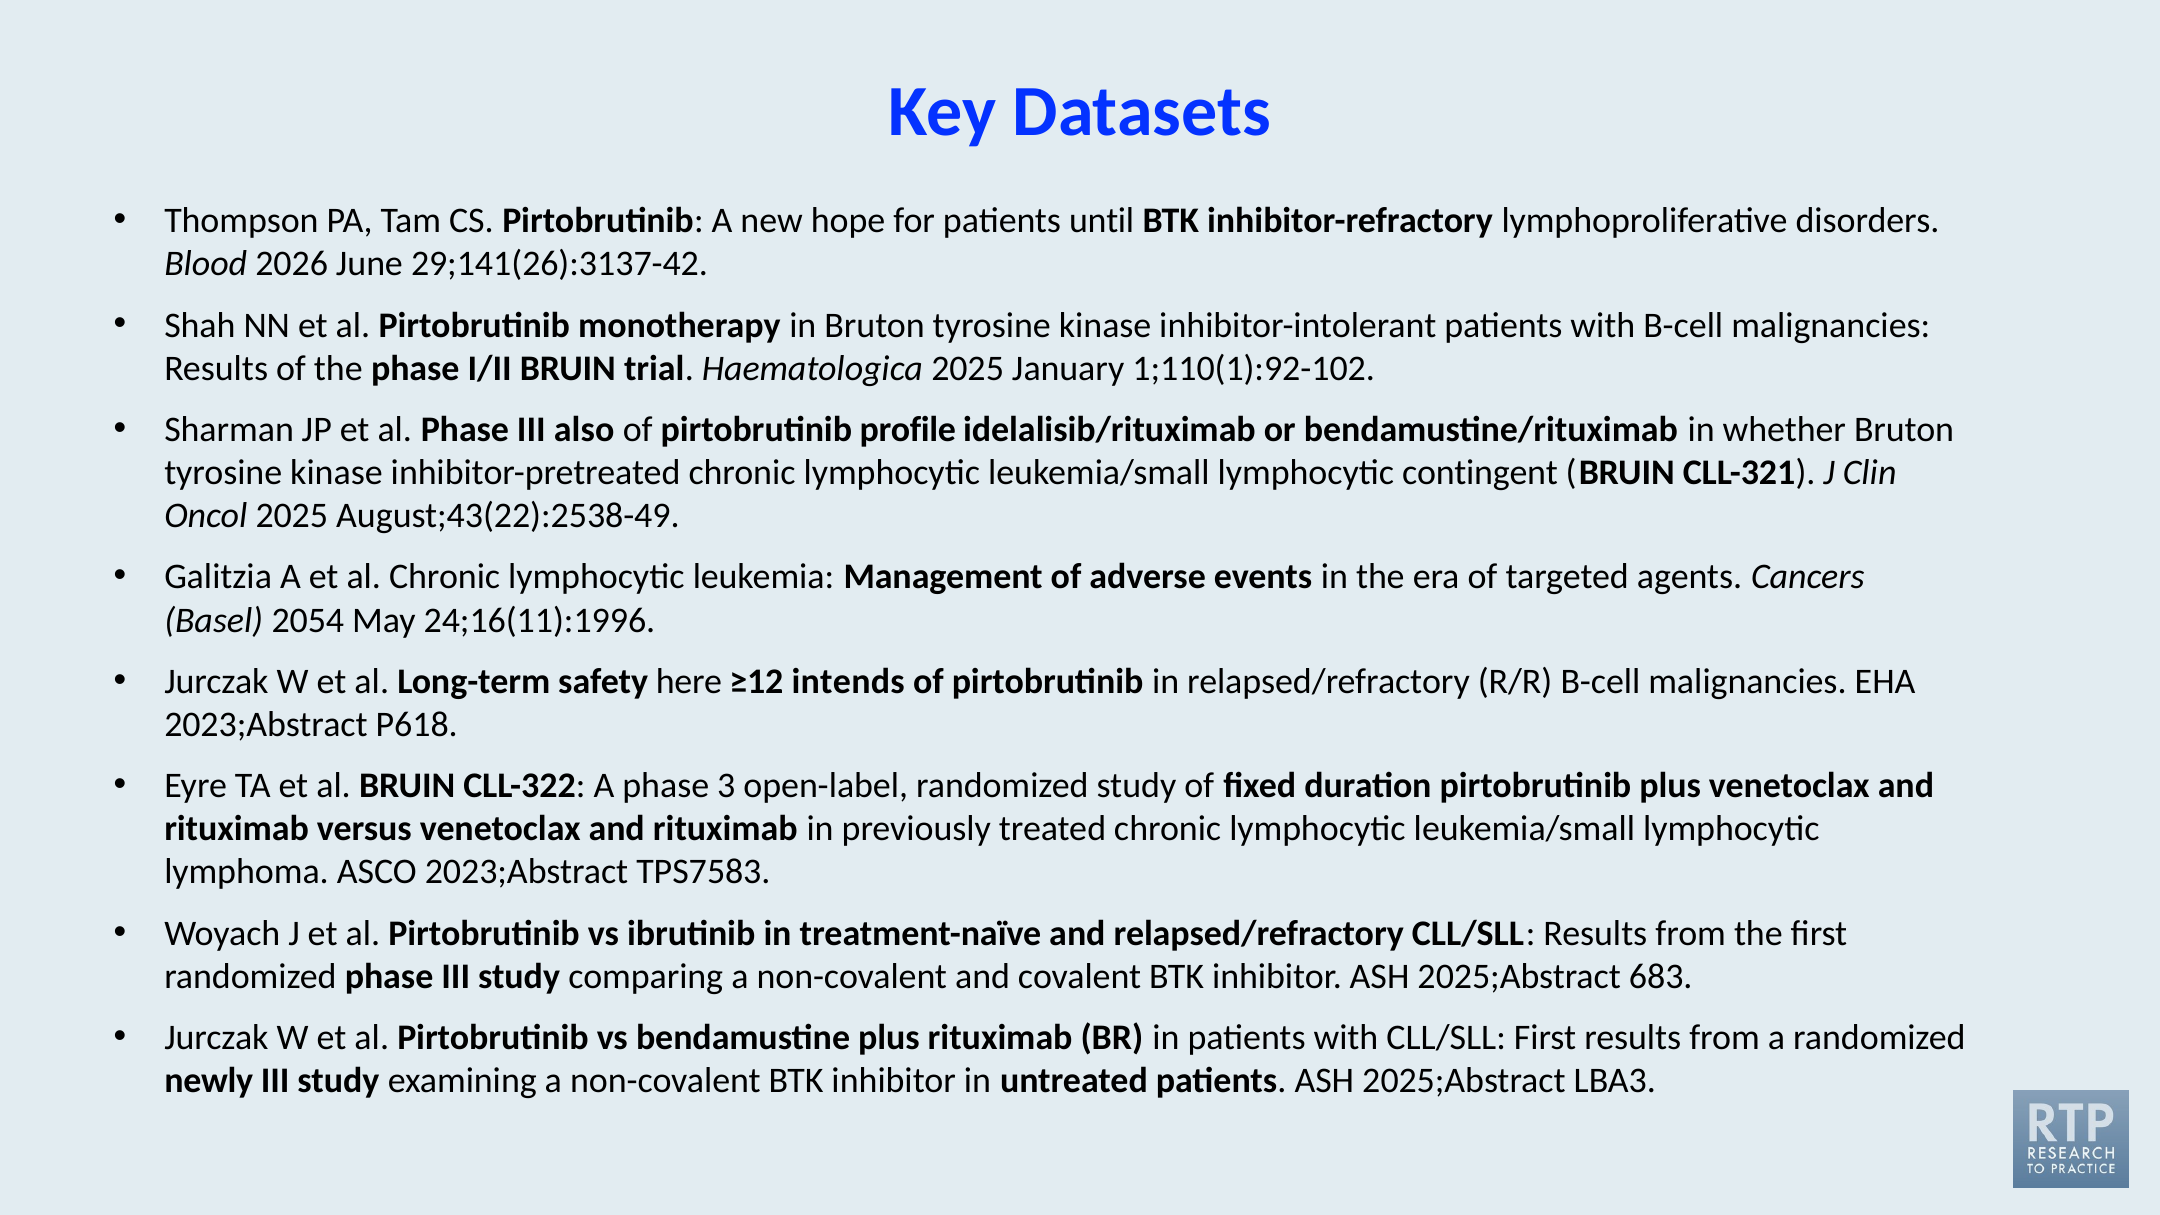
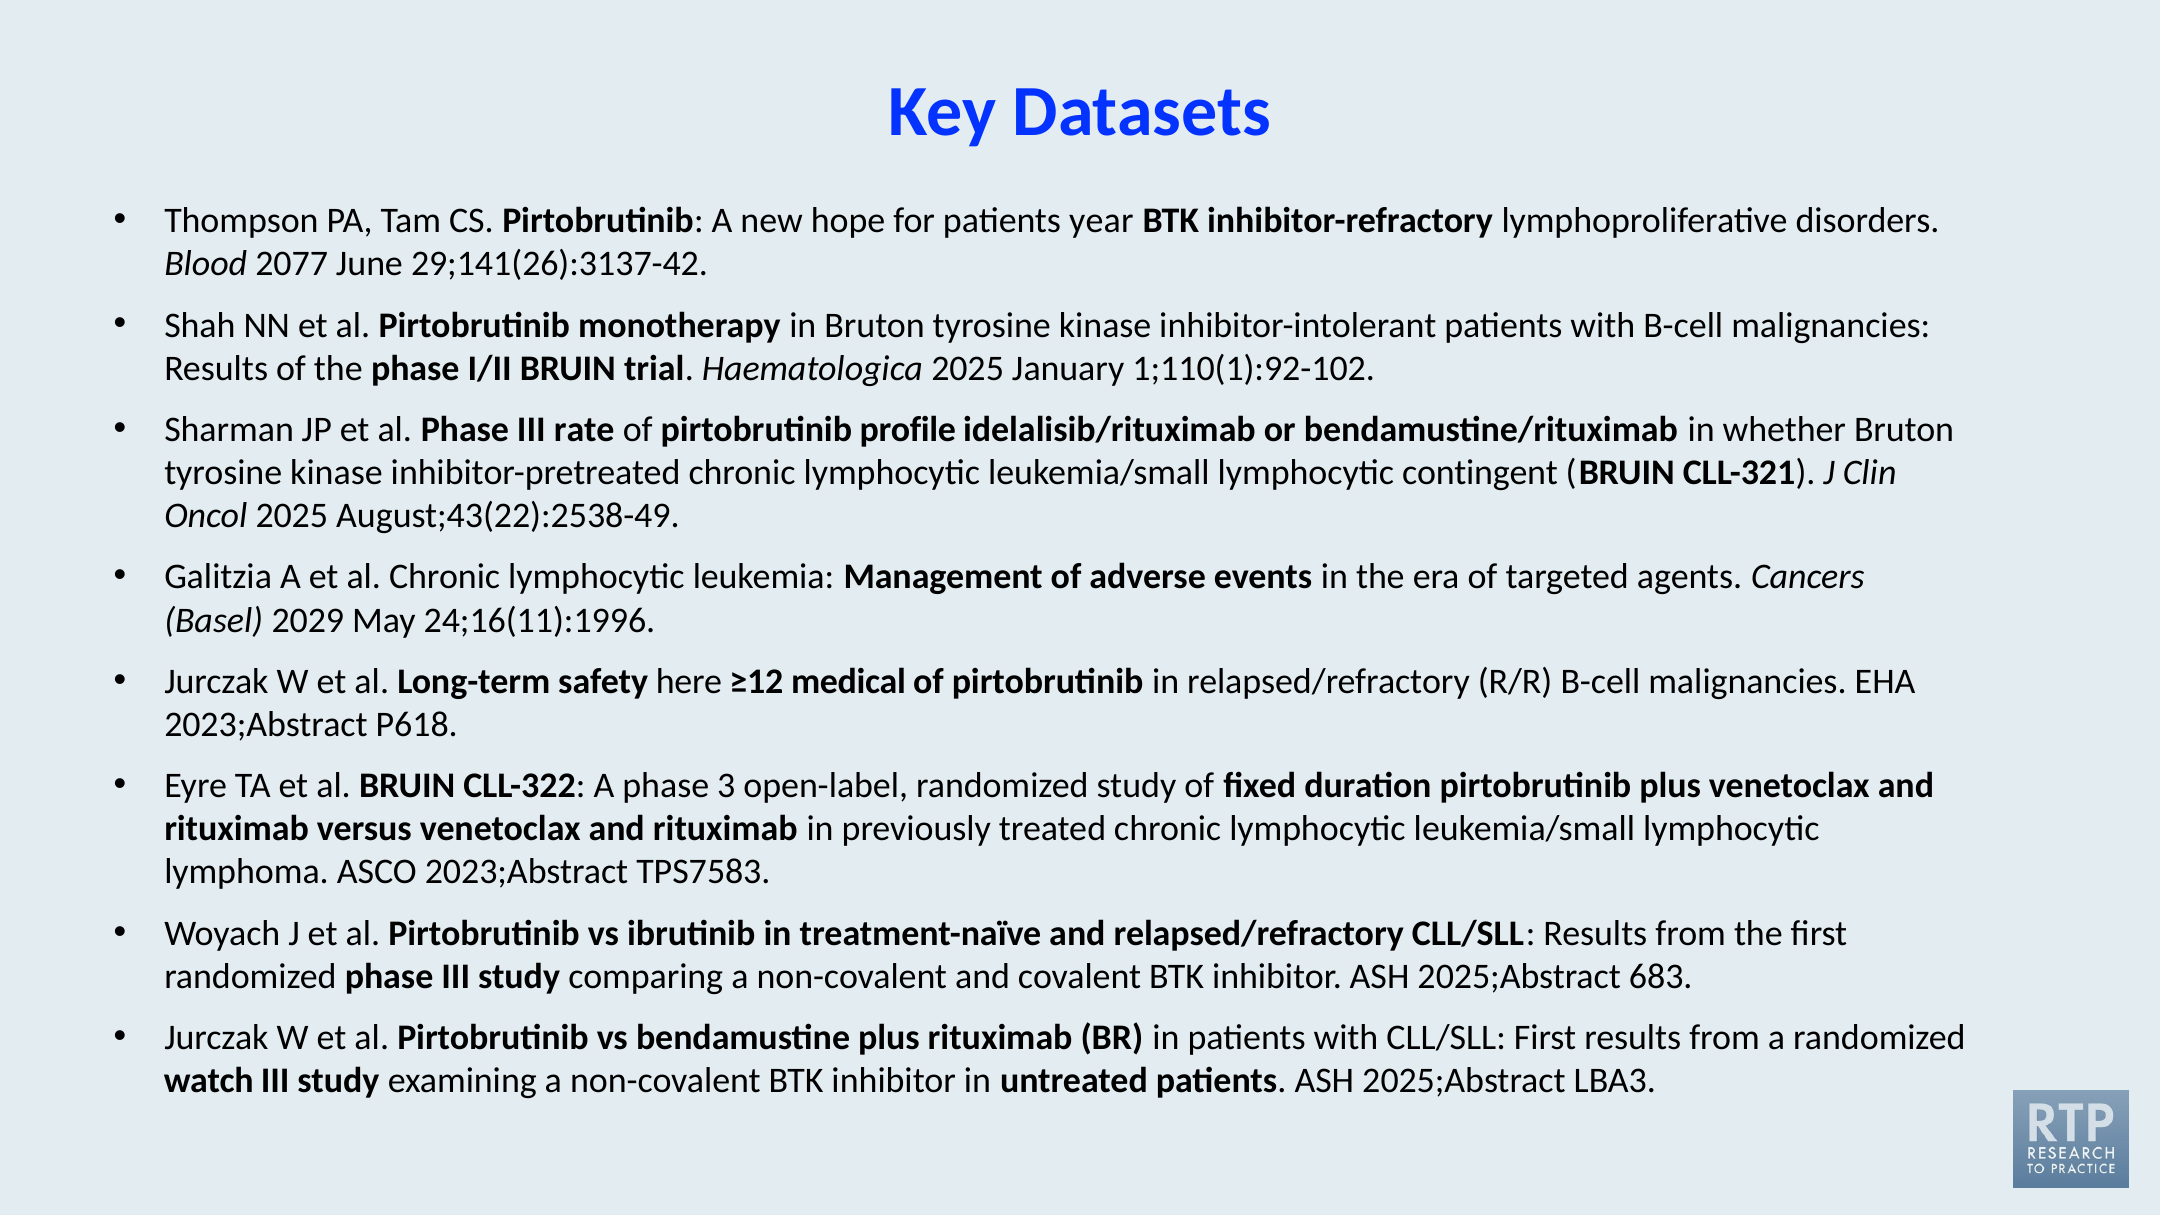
until: until -> year
2026: 2026 -> 2077
also: also -> rate
2054: 2054 -> 2029
intends: intends -> medical
newly: newly -> watch
